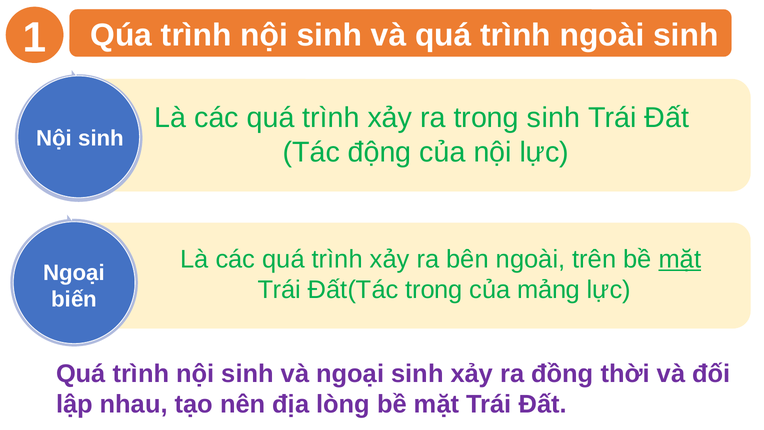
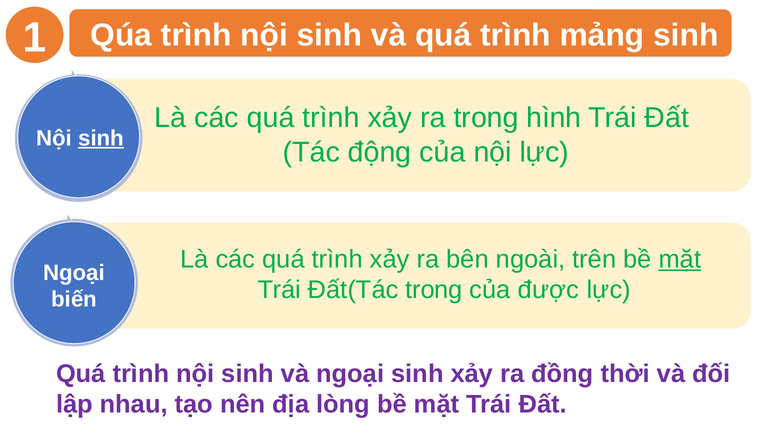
trình ngoài: ngoài -> mảng
trong sinh: sinh -> hình
sinh at (101, 138) underline: none -> present
mảng: mảng -> được
